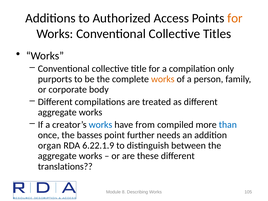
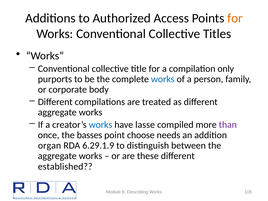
works at (163, 79) colour: orange -> blue
from: from -> lasse
than colour: blue -> purple
further: further -> choose
6.22.1.9: 6.22.1.9 -> 6.29.1.9
translations: translations -> established
